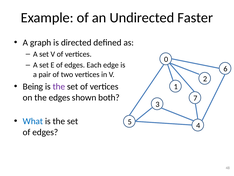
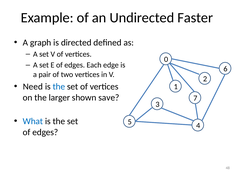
Being: Being -> Need
the at (59, 86) colour: purple -> blue
the edges: edges -> larger
both: both -> save
